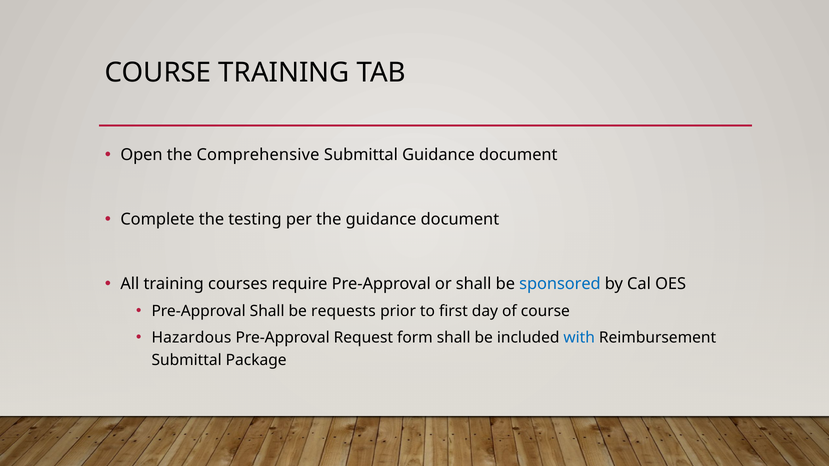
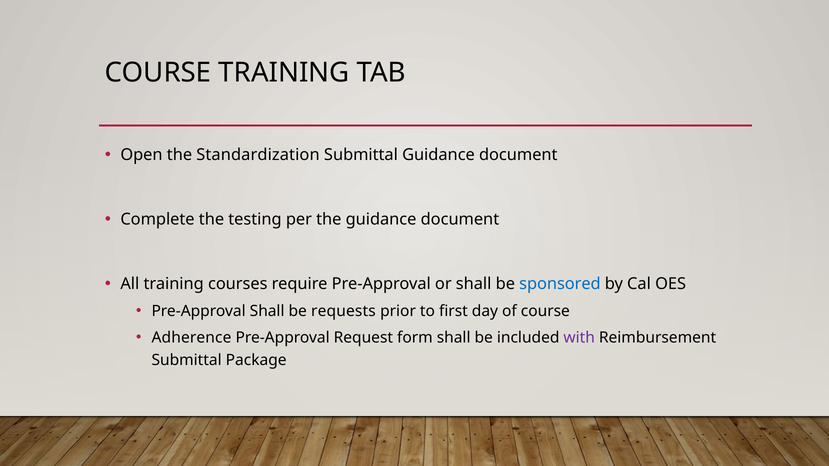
Comprehensive: Comprehensive -> Standardization
Hazardous: Hazardous -> Adherence
with colour: blue -> purple
